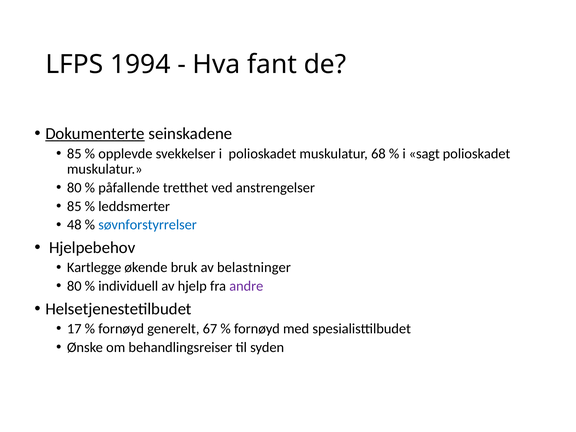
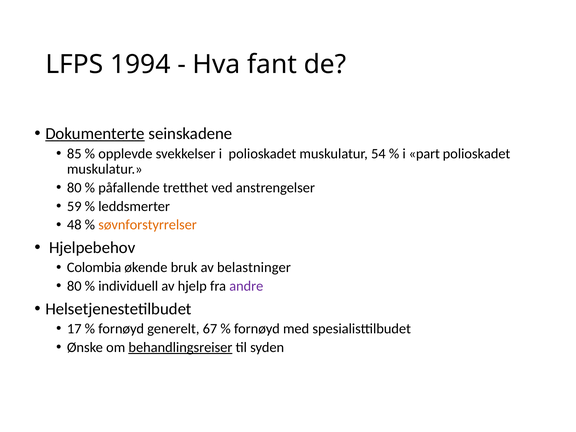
68: 68 -> 54
sagt: sagt -> part
85 at (74, 206): 85 -> 59
søvnforstyrrelser colour: blue -> orange
Kartlegge: Kartlegge -> Colombia
behandlingsreiser underline: none -> present
